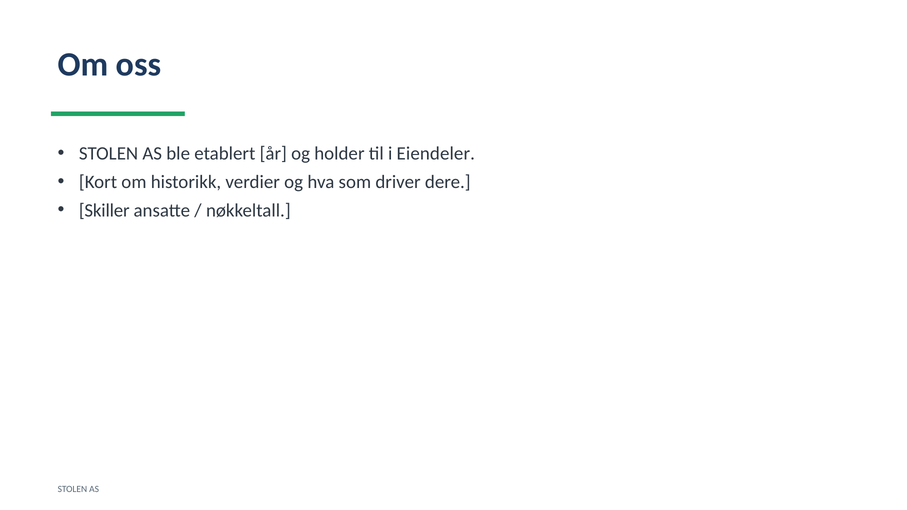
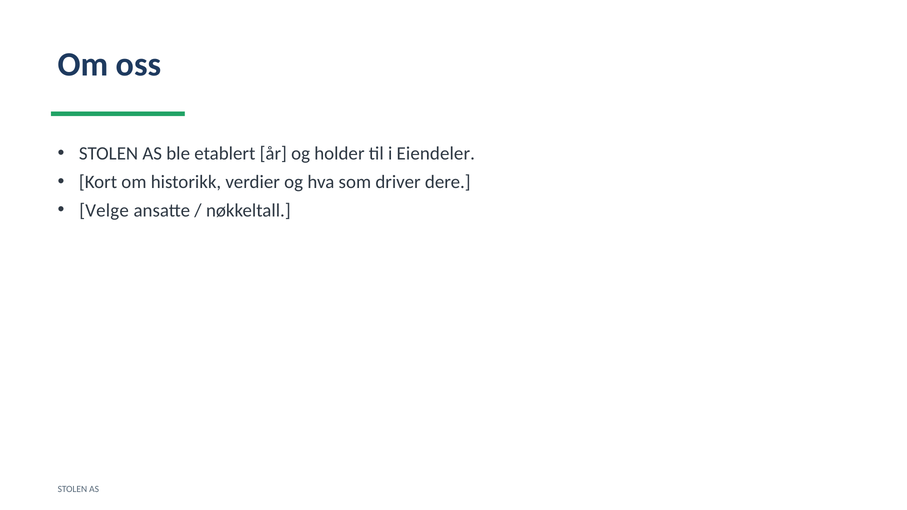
Skiller: Skiller -> Velge
